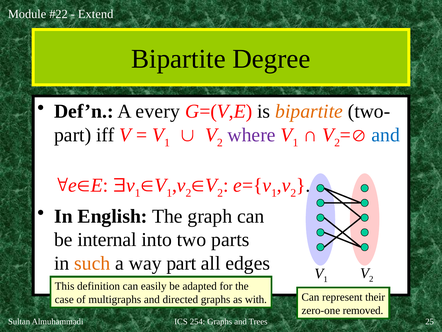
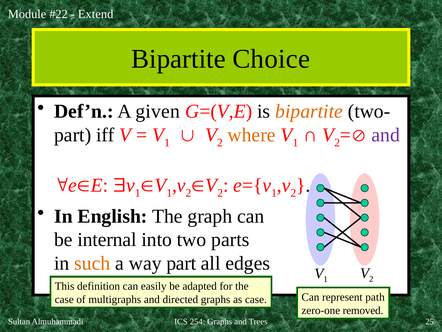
Degree: Degree -> Choice
every: every -> given
where colour: purple -> orange
and at (386, 135) colour: blue -> purple
as with: with -> case
their: their -> path
